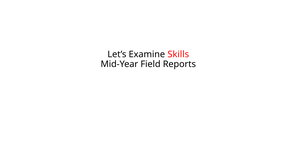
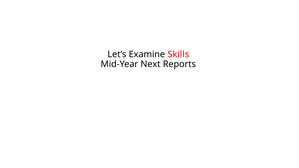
Field: Field -> Next
